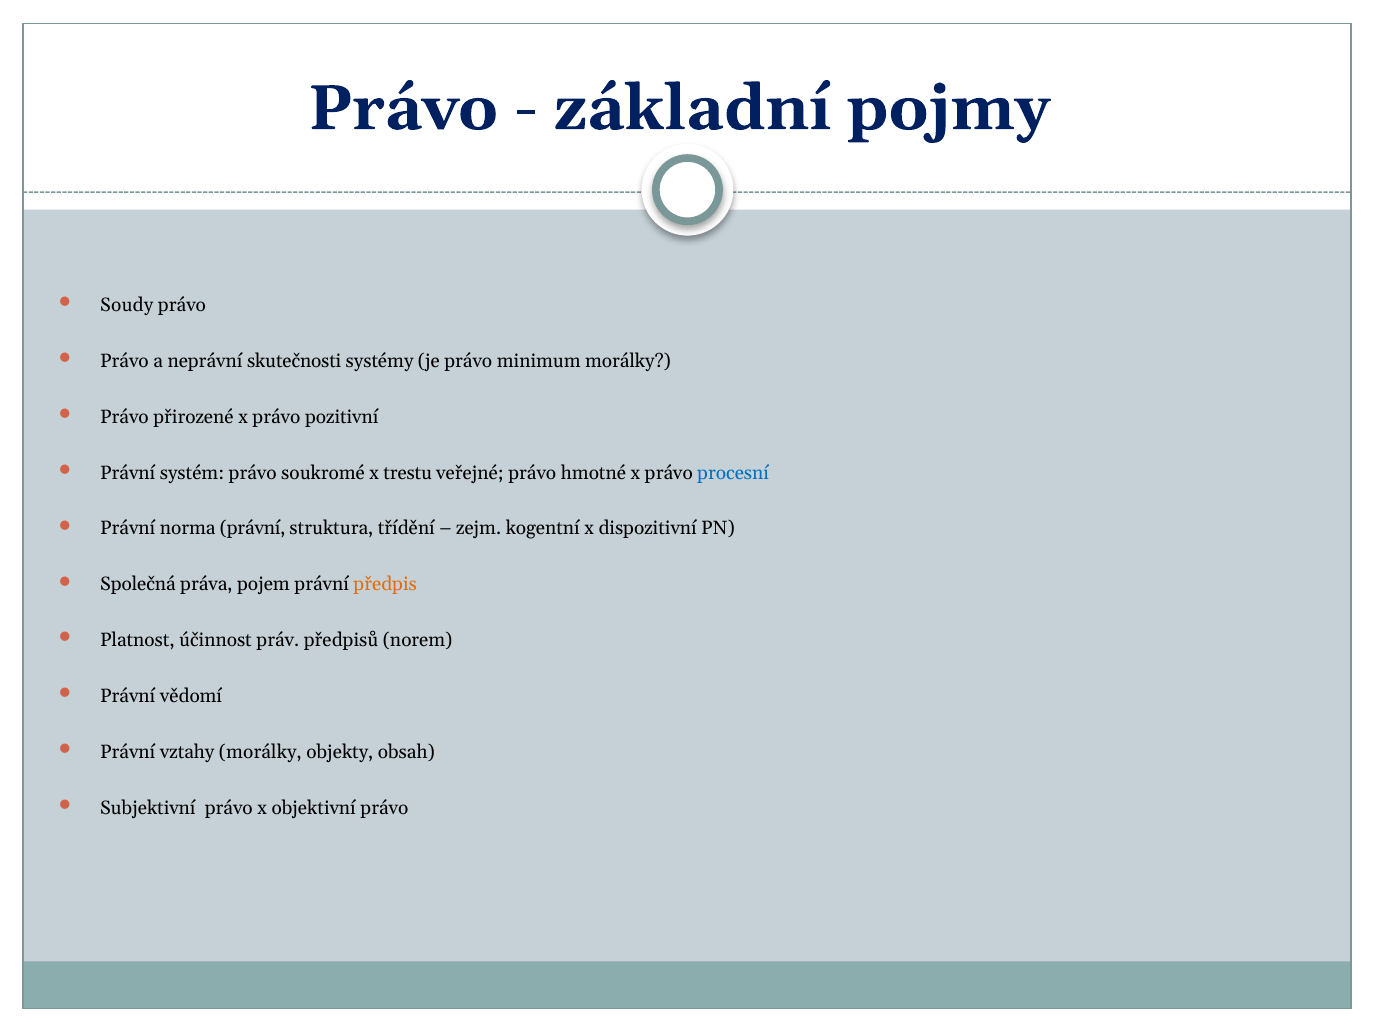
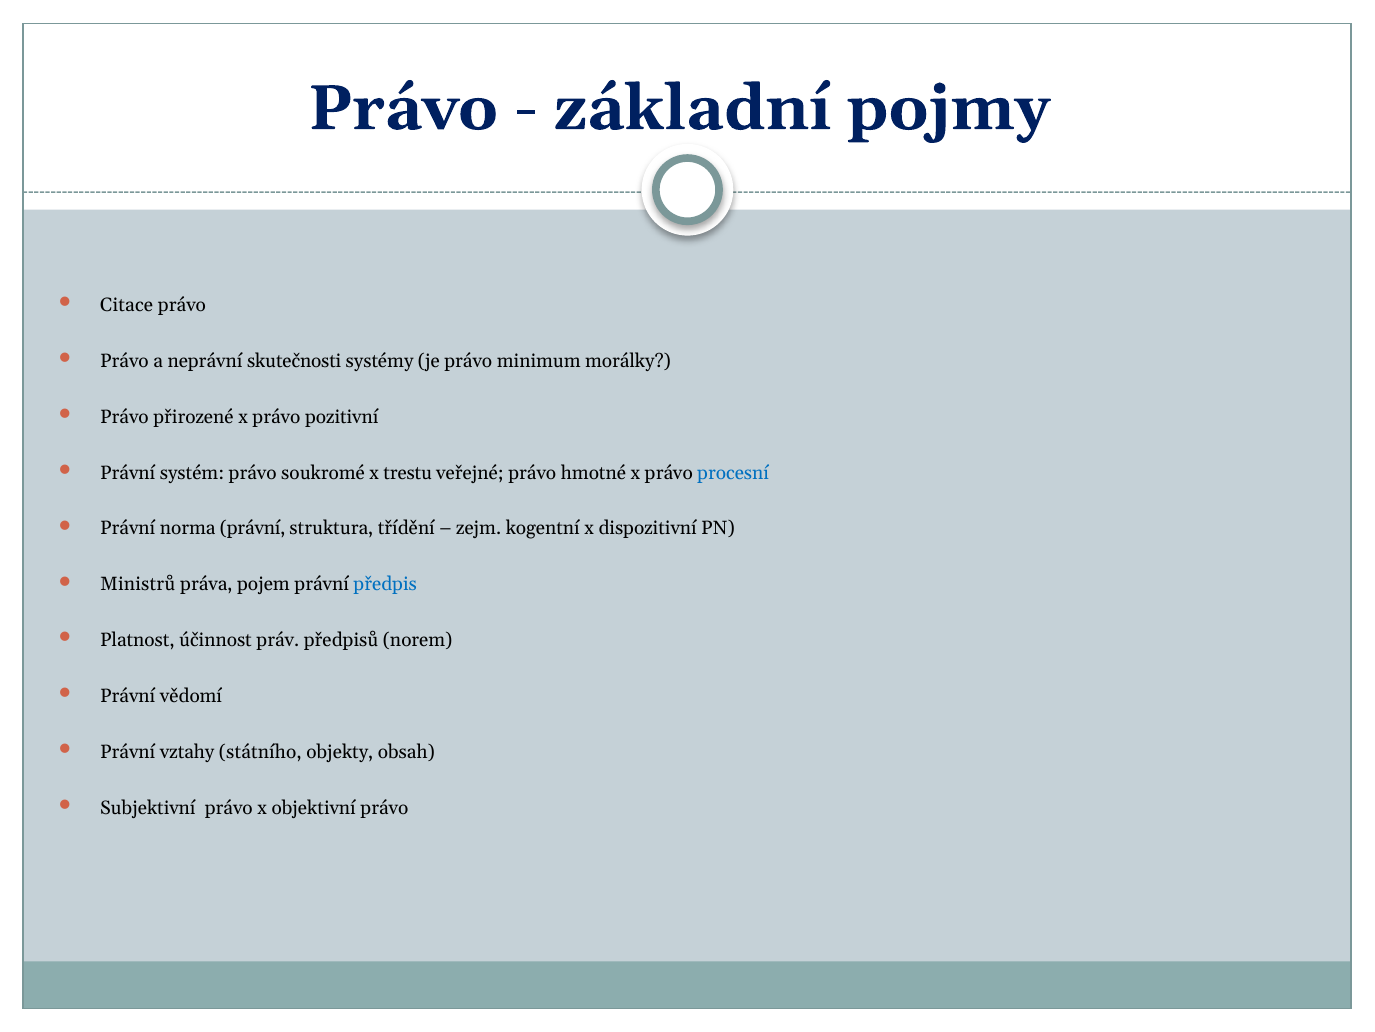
Soudy: Soudy -> Citace
Společná: Společná -> Ministrů
předpis colour: orange -> blue
vztahy morálky: morálky -> státního
